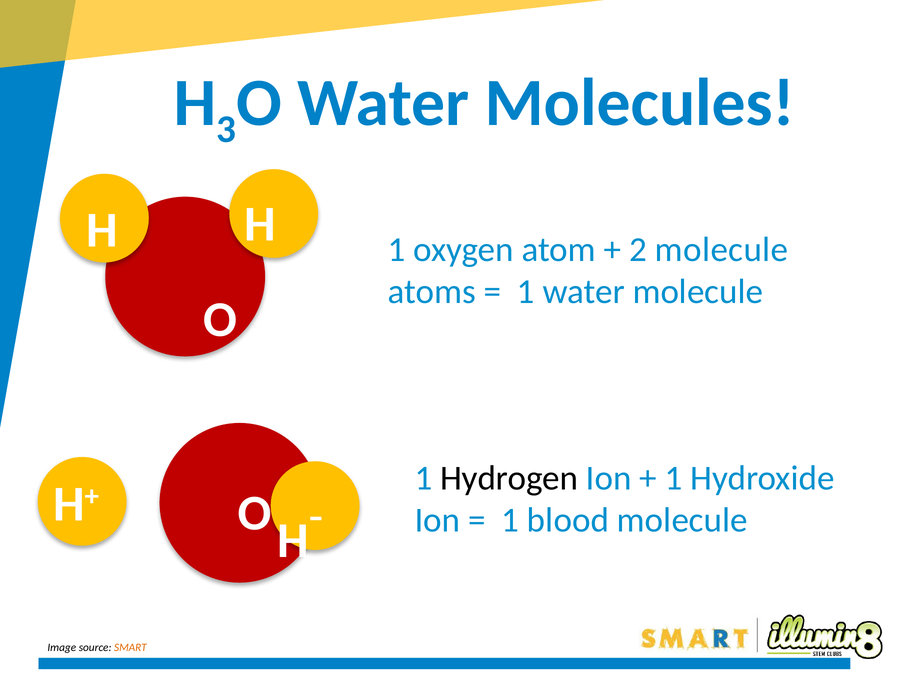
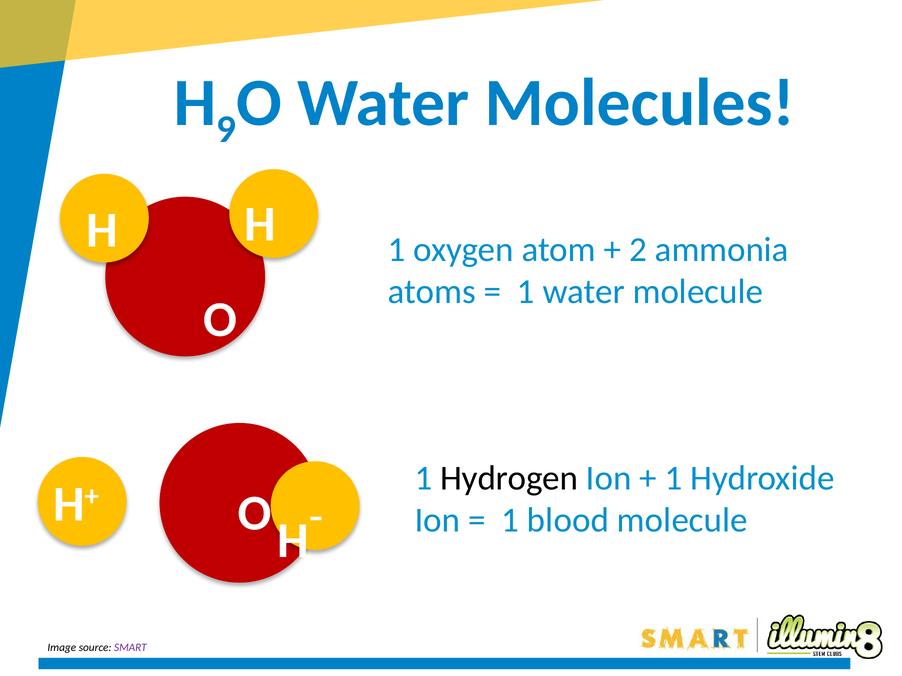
3: 3 -> 9
2 molecule: molecule -> ammonia
SMART colour: orange -> purple
